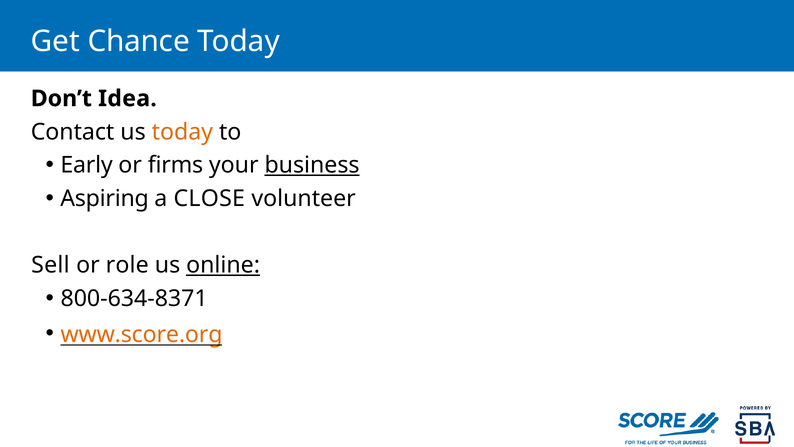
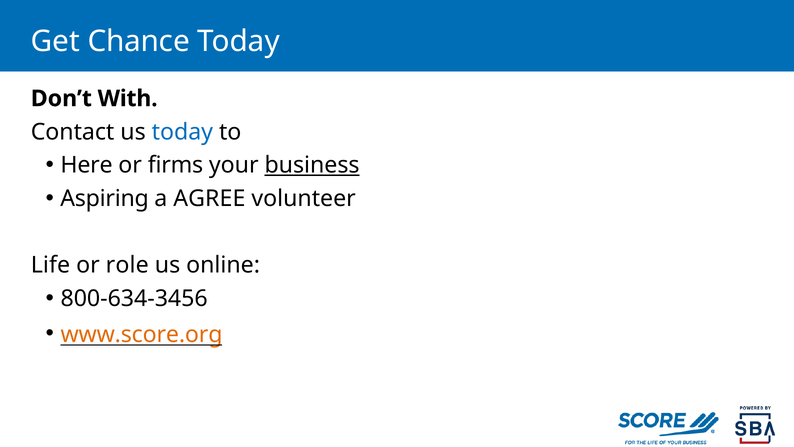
Idea: Idea -> With
today at (182, 132) colour: orange -> blue
Early: Early -> Here
CLOSE: CLOSE -> AGREE
Sell: Sell -> Life
online underline: present -> none
800-634-8371: 800-634-8371 -> 800-634-3456
